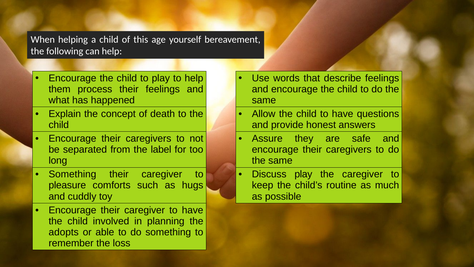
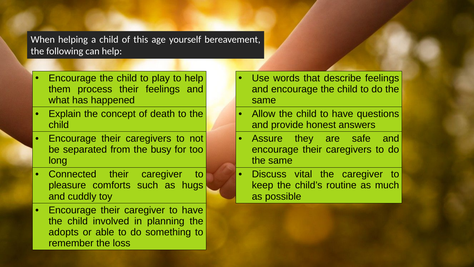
label: label -> busy
Something at (72, 174): Something -> Connected
Discuss play: play -> vital
